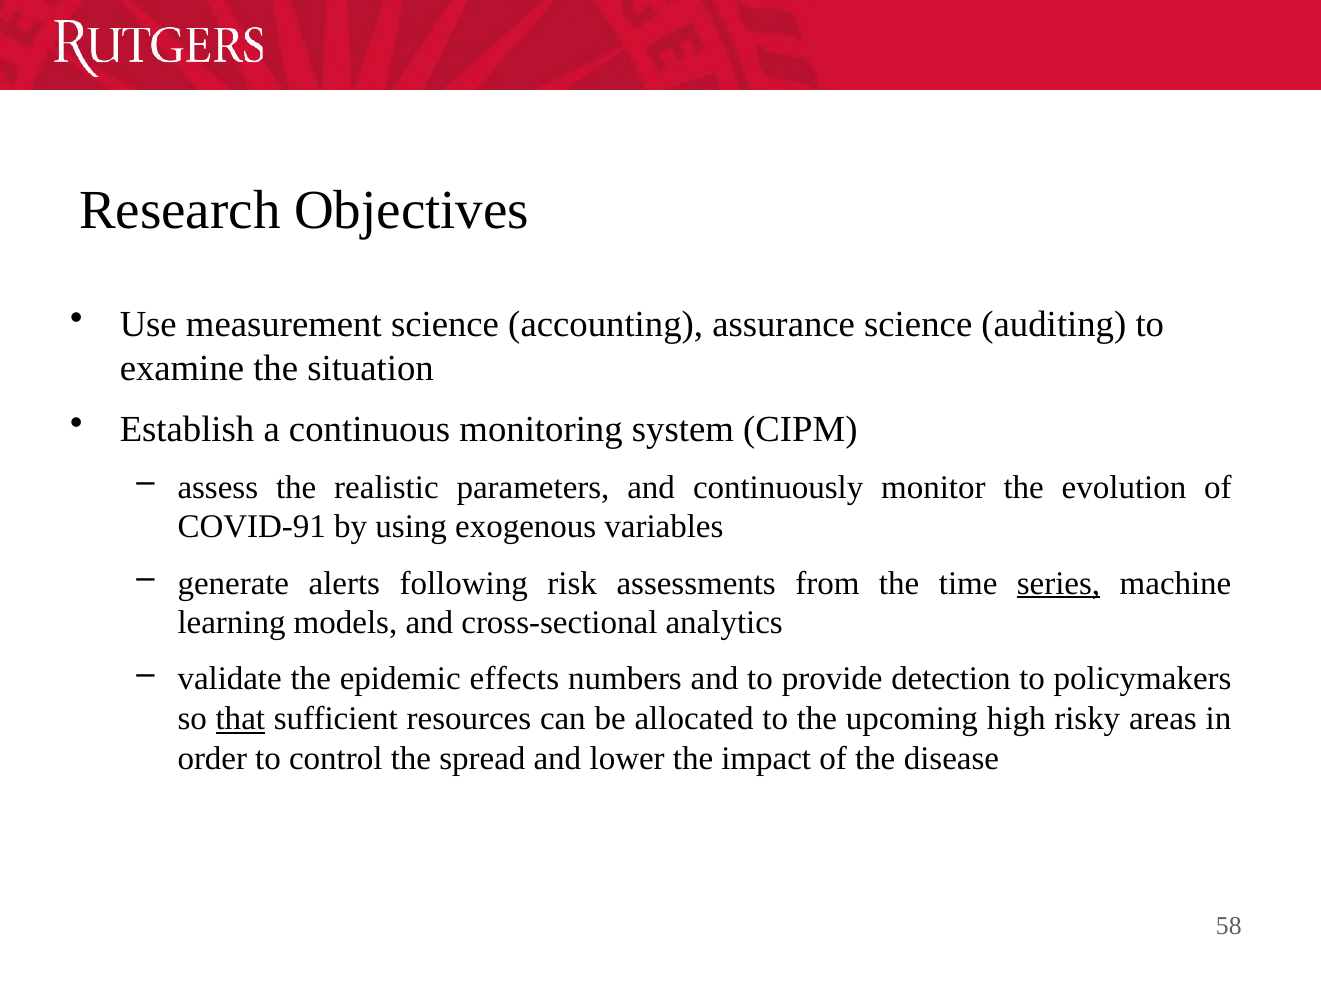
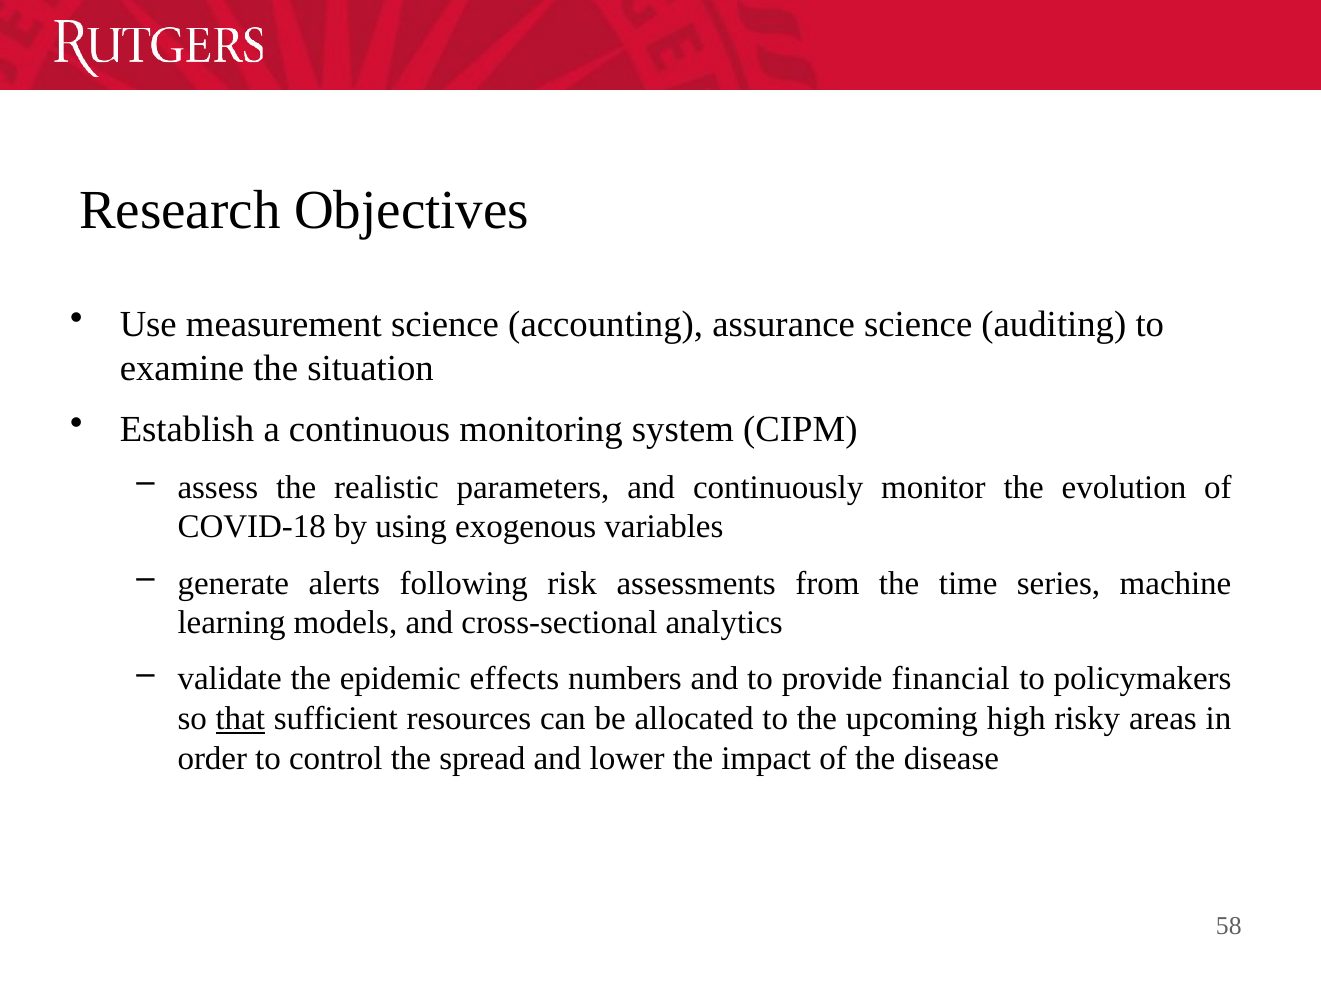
COVID-91: COVID-91 -> COVID-18
series underline: present -> none
detection: detection -> financial
